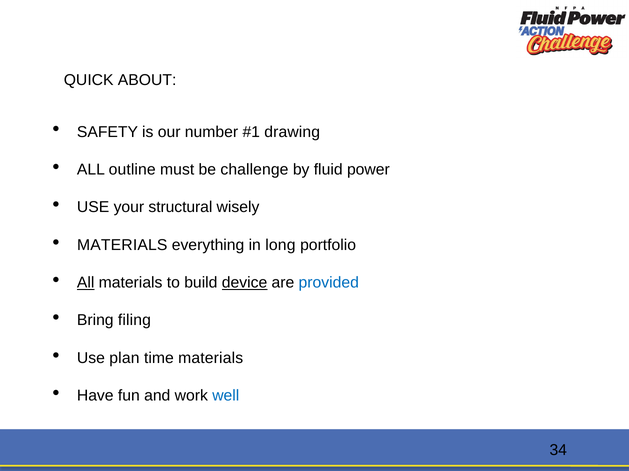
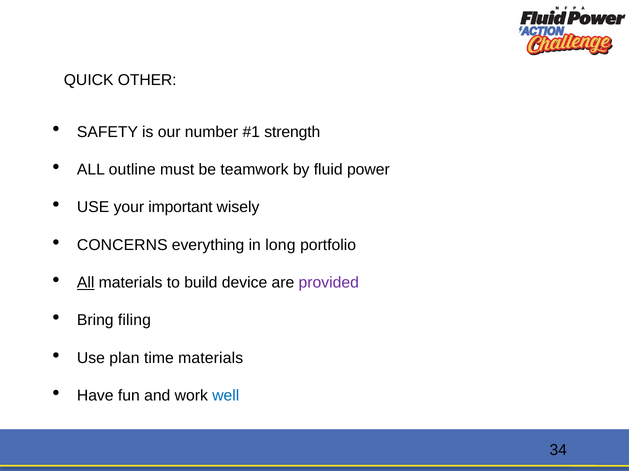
ABOUT: ABOUT -> OTHER
drawing: drawing -> strength
challenge: challenge -> teamwork
structural: structural -> important
MATERIALS at (122, 245): MATERIALS -> CONCERNS
device underline: present -> none
provided colour: blue -> purple
